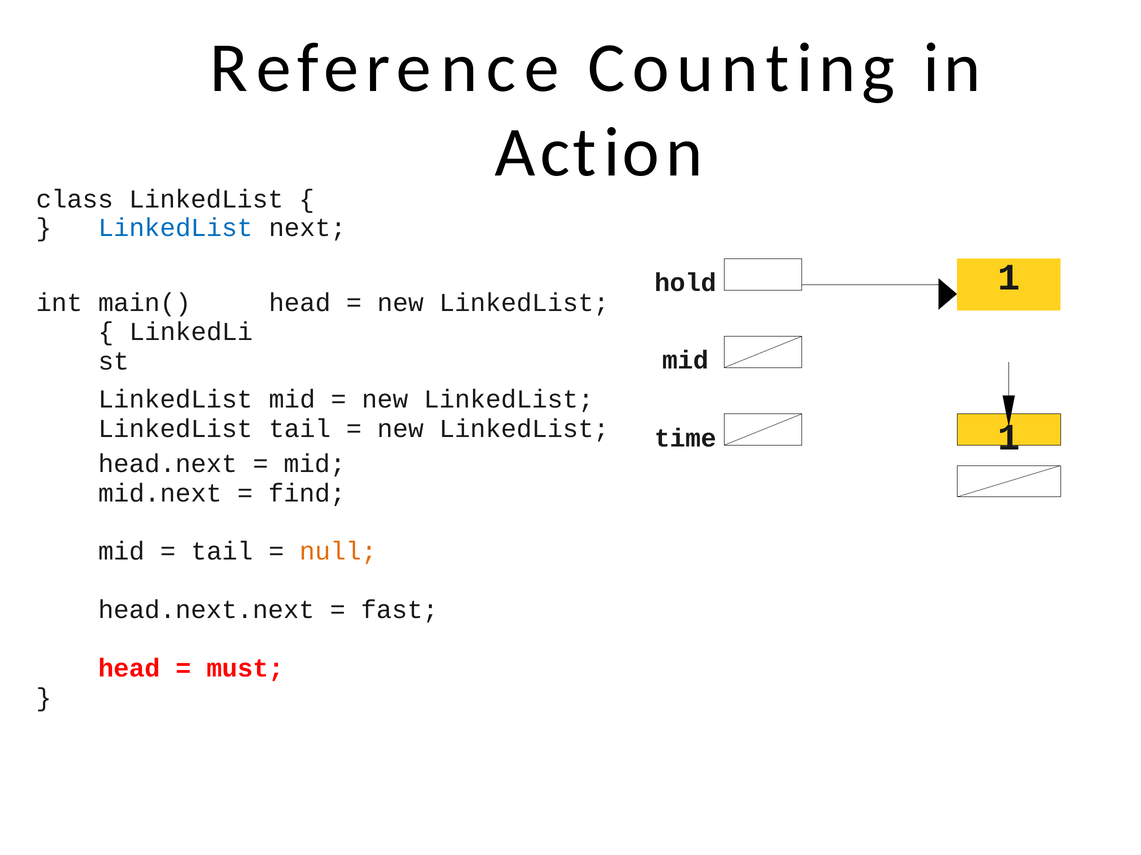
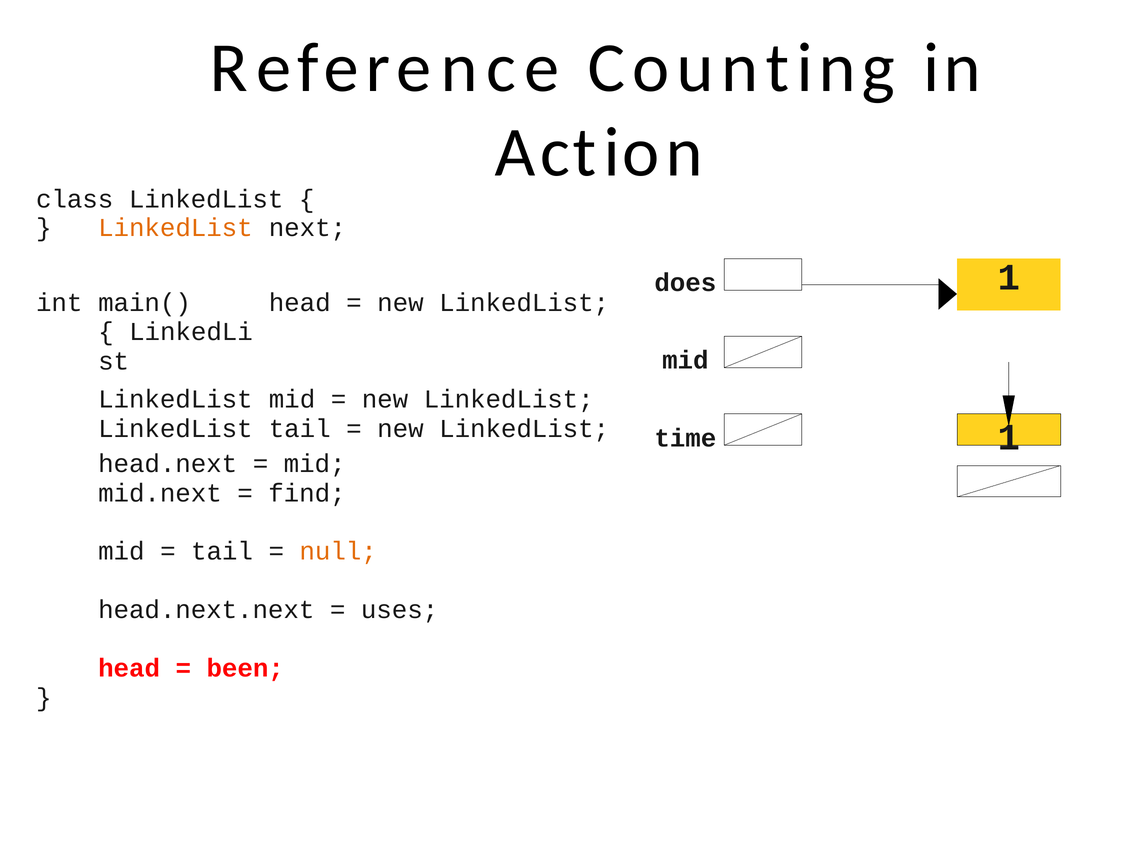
LinkedList at (175, 228) colour: blue -> orange
hold: hold -> does
fast: fast -> uses
must: must -> been
